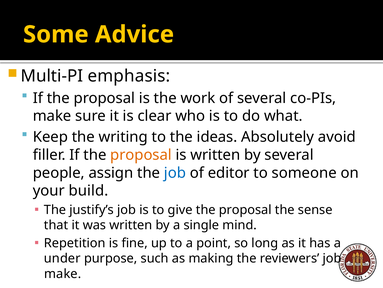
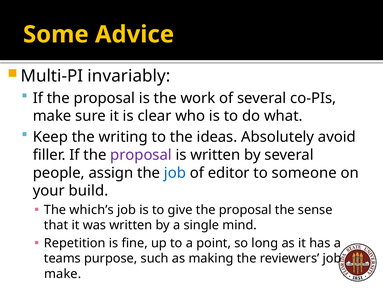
emphasis: emphasis -> invariably
proposal at (141, 155) colour: orange -> purple
justify’s: justify’s -> which’s
under: under -> teams
